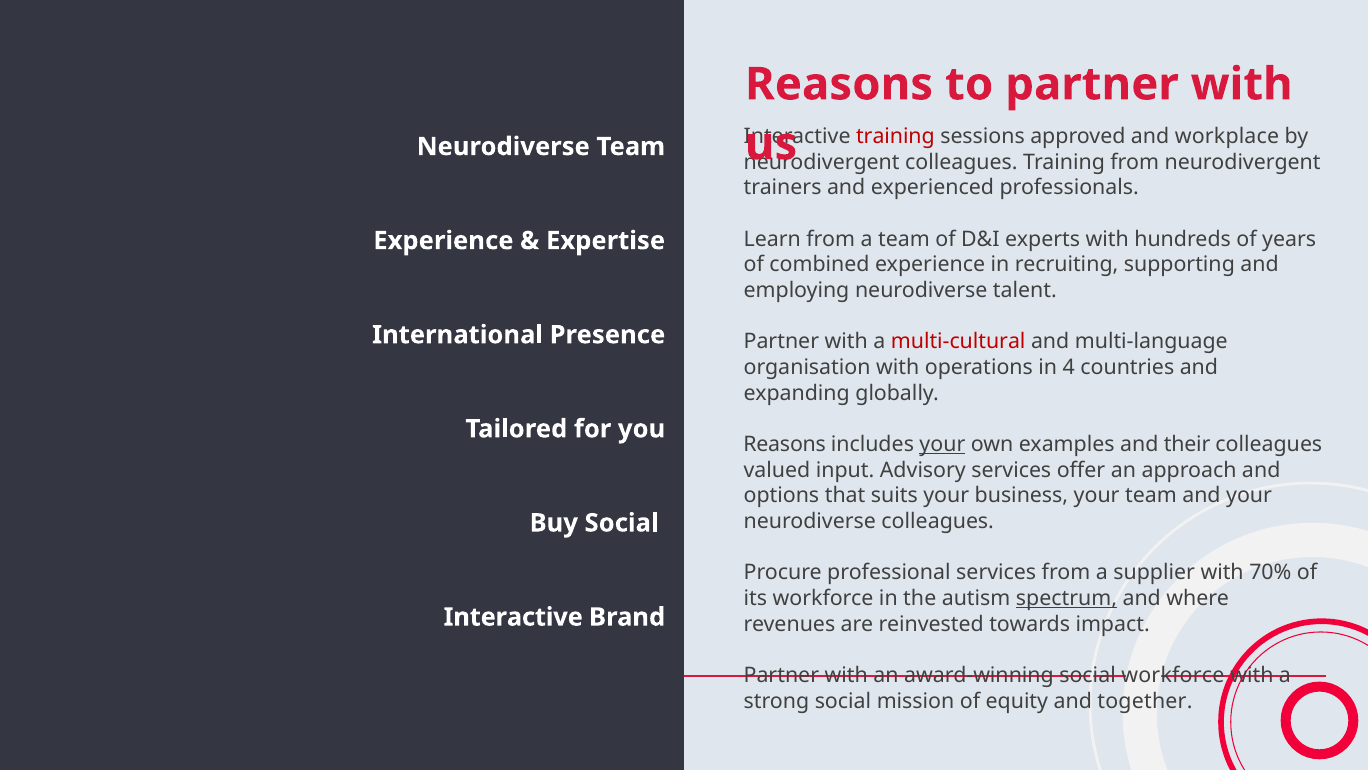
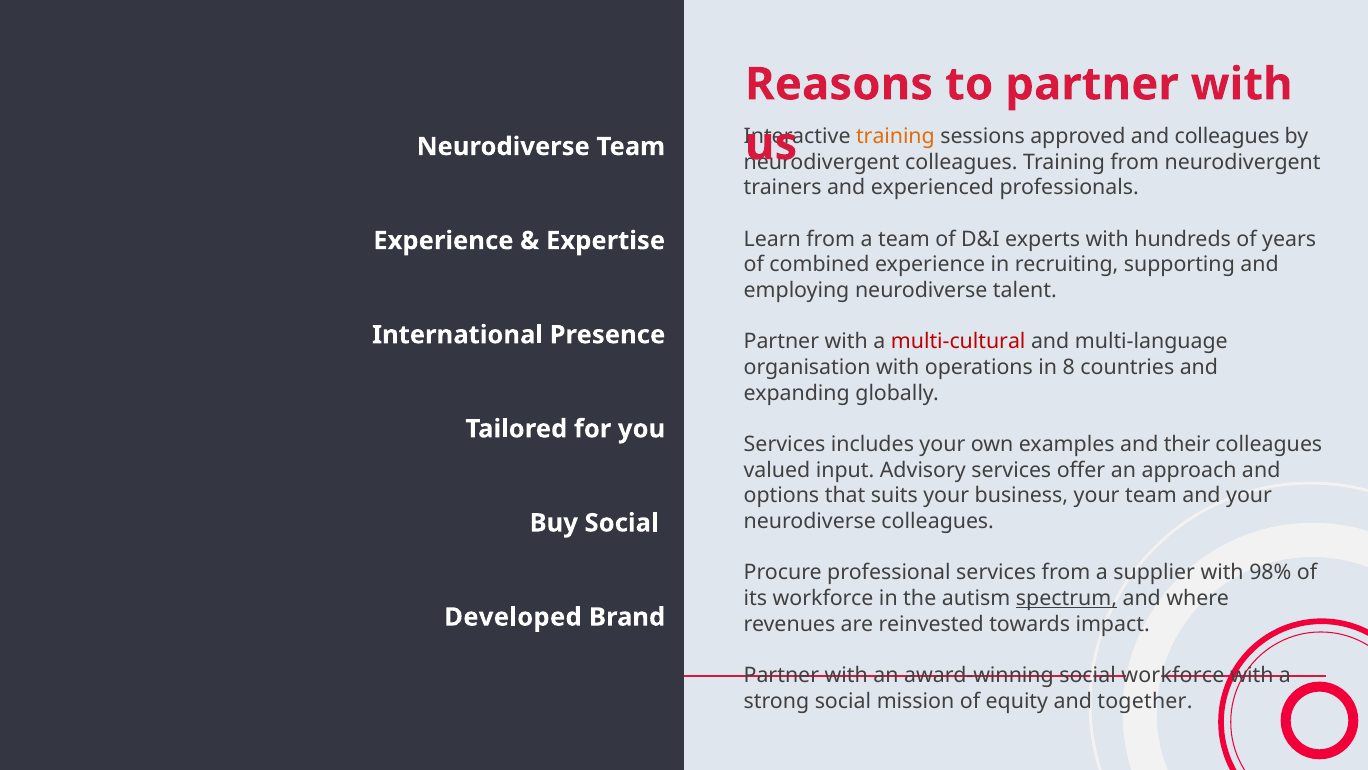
training at (895, 136) colour: red -> orange
and workplace: workplace -> colleagues
4: 4 -> 8
Reasons at (785, 444): Reasons -> Services
your at (942, 444) underline: present -> none
70%: 70% -> 98%
Interactive at (513, 617): Interactive -> Developed
